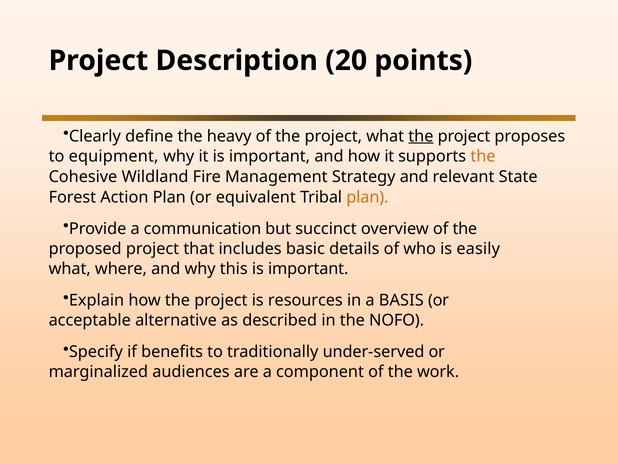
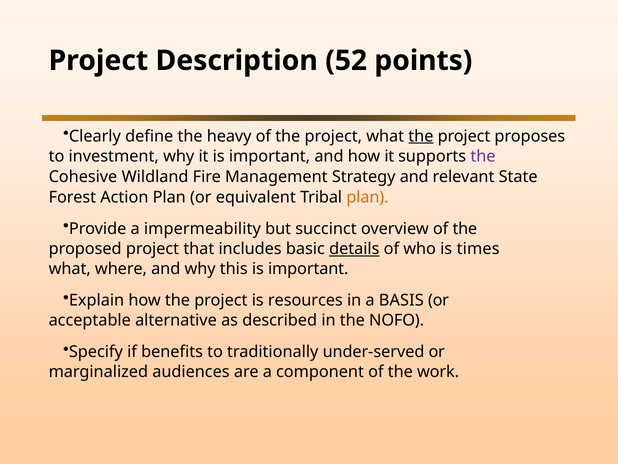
20: 20 -> 52
equipment: equipment -> investment
the at (483, 156) colour: orange -> purple
communication: communication -> impermeability
details underline: none -> present
easily: easily -> times
